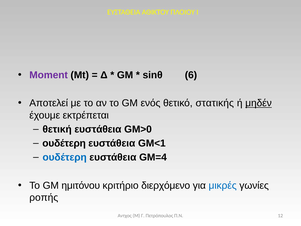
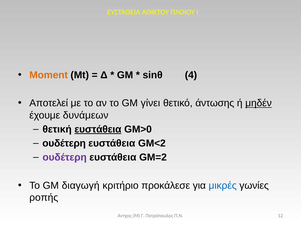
Moment colour: purple -> orange
6: 6 -> 4
ενός: ενός -> γίνει
στατικής: στατικής -> άντωσης
εκτρέπεται: εκτρέπεται -> δυνάμεων
ευστάθεια at (98, 129) underline: none -> present
GM<1: GM<1 -> GM<2
ουδέτερη at (65, 157) colour: blue -> purple
GM=4: GM=4 -> GM=2
ημιτόνου: ημιτόνου -> διαγωγή
διερχόμενο: διερχόμενο -> προκάλεσε
